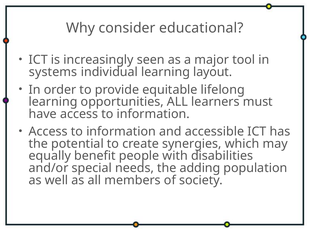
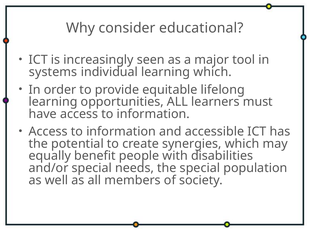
learning layout: layout -> which
the adding: adding -> special
